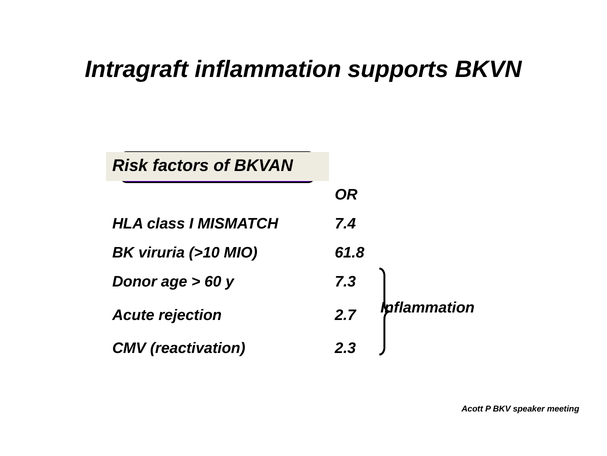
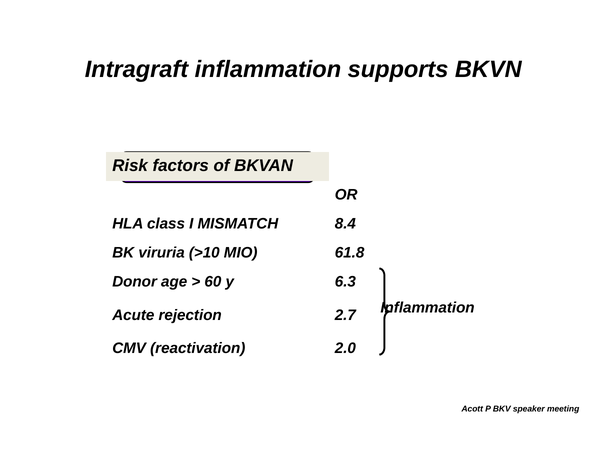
7.4: 7.4 -> 8.4
7.3: 7.3 -> 6.3
2.3: 2.3 -> 2.0
